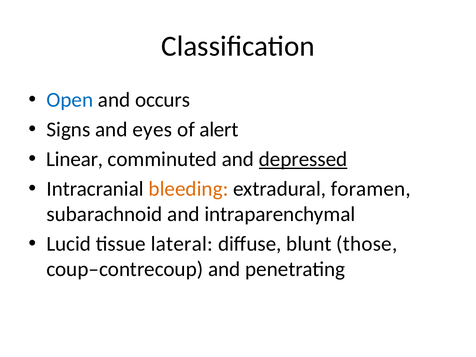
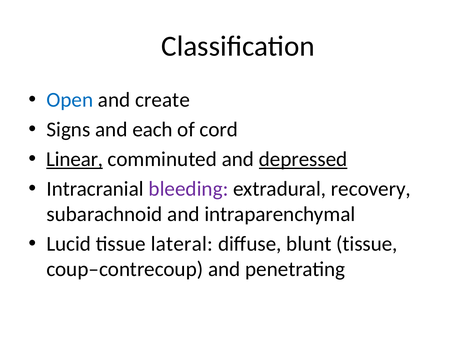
occurs: occurs -> create
eyes: eyes -> each
alert: alert -> cord
Linear underline: none -> present
bleeding colour: orange -> purple
foramen: foramen -> recovery
blunt those: those -> tissue
